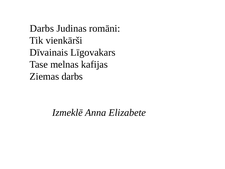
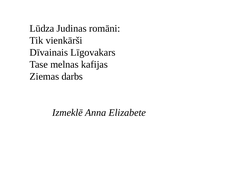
Darbs at (42, 28): Darbs -> Lūdza
